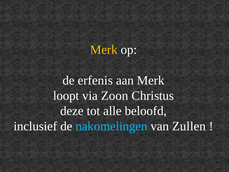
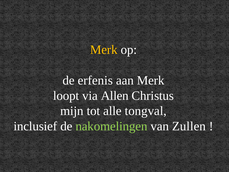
Zoon: Zoon -> Allen
deze: deze -> mijn
beloofd: beloofd -> tongval
nakomelingen colour: light blue -> light green
